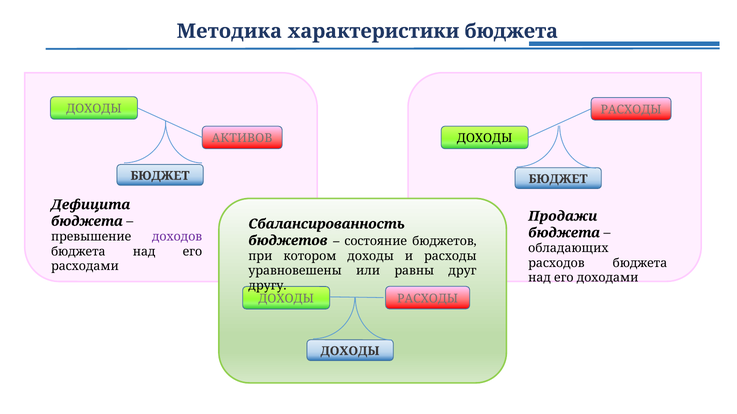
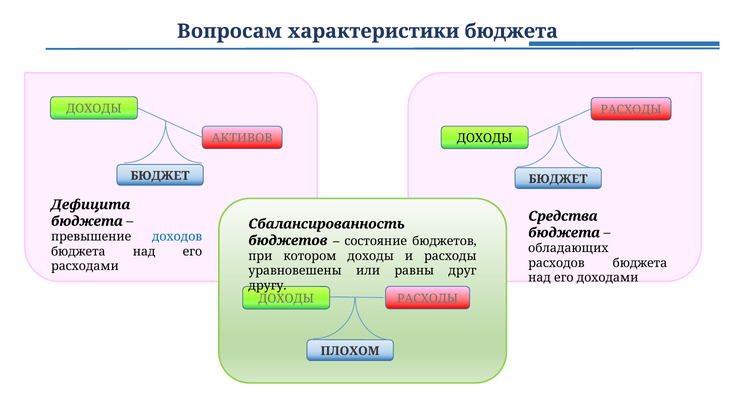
Методика: Методика -> Вопросам
Продажи: Продажи -> Средства
доходов colour: purple -> blue
ДОХОДЫ at (350, 351): ДОХОДЫ -> ПЛОХОМ
